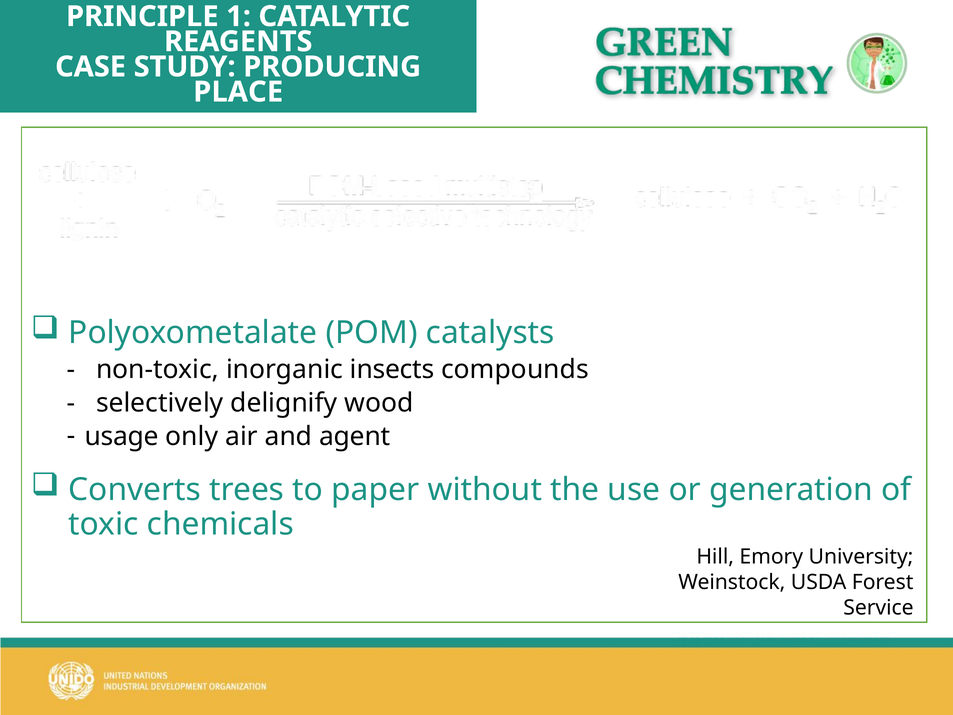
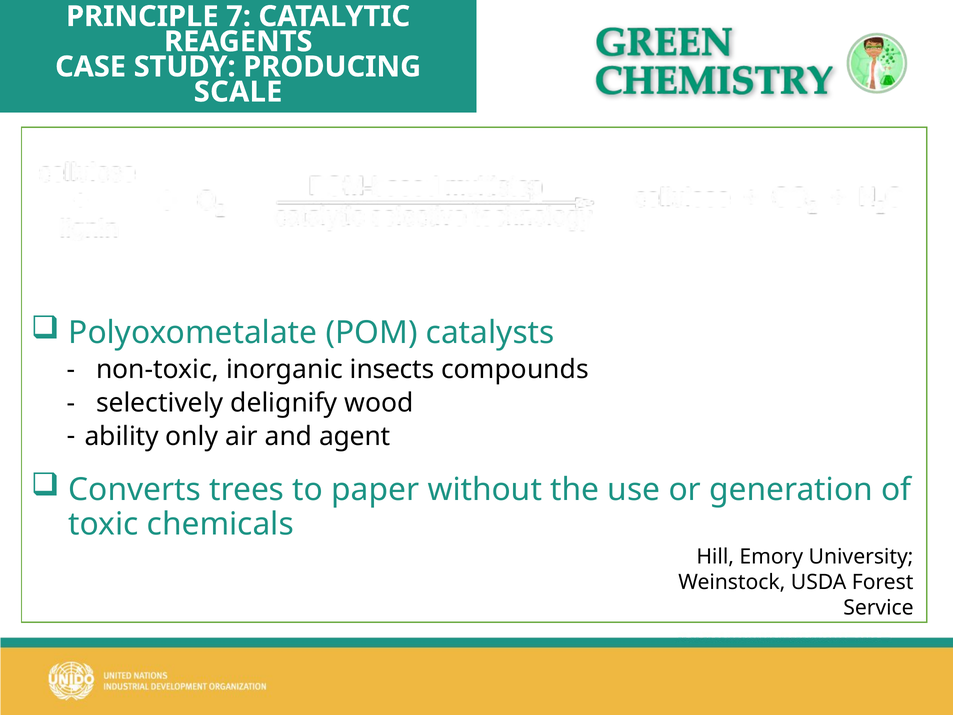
1: 1 -> 7
PLACE: PLACE -> SCALE
usage: usage -> ability
